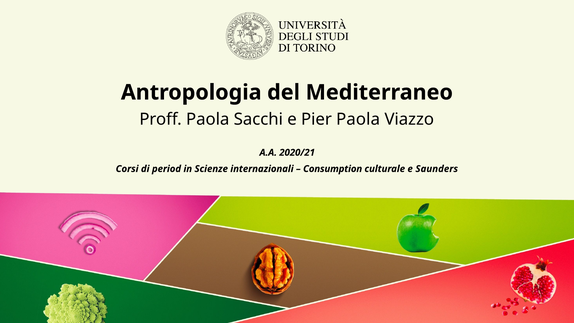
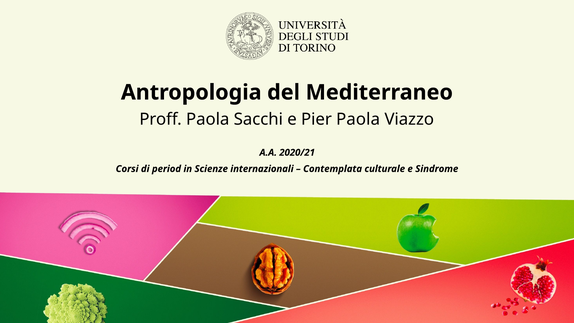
Consumption: Consumption -> Contemplata
Saunders: Saunders -> Sindrome
